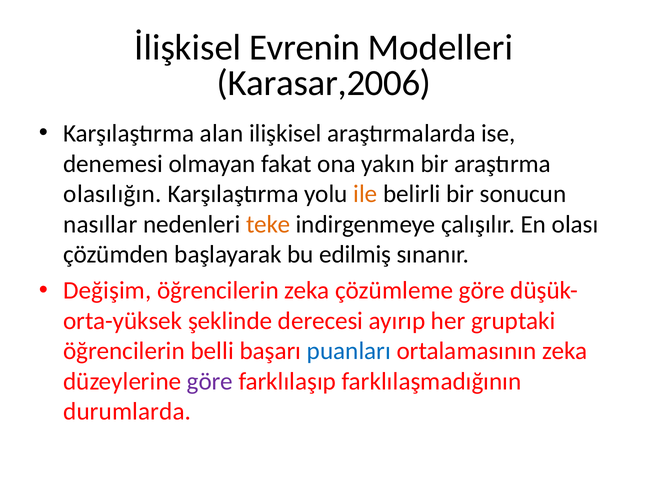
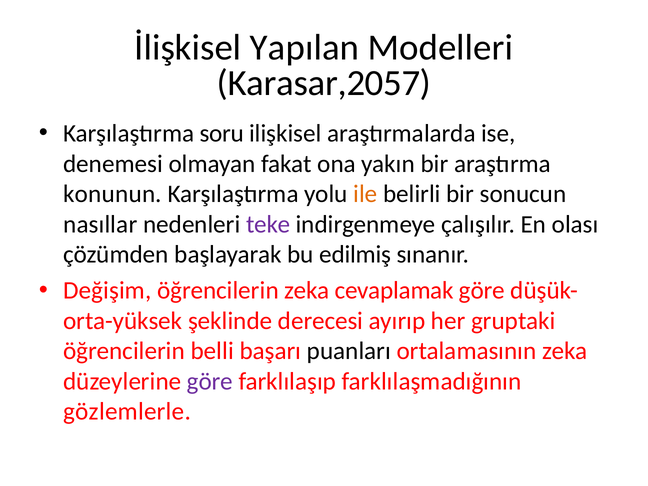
Evrenin: Evrenin -> Yapılan
Karasar,2006: Karasar,2006 -> Karasar,2057
alan: alan -> soru
olasılığın: olasılığın -> konunun
teke colour: orange -> purple
çözümleme: çözümleme -> cevaplamak
puanları colour: blue -> black
durumlarda: durumlarda -> gözlemlerle
